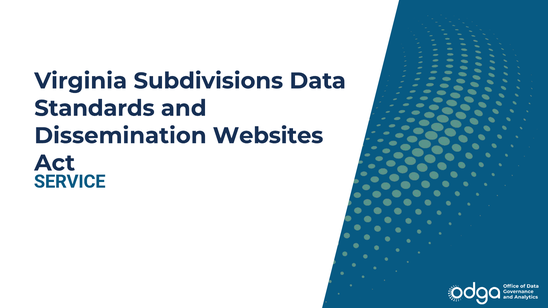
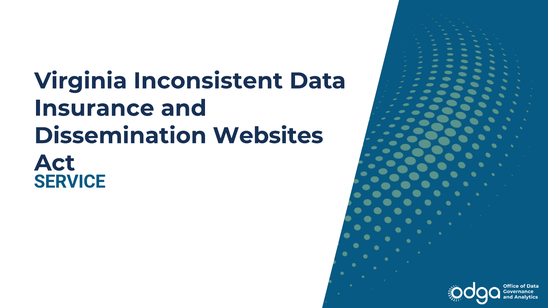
Subdivisions: Subdivisions -> Inconsistent
Standards: Standards -> Insurance
